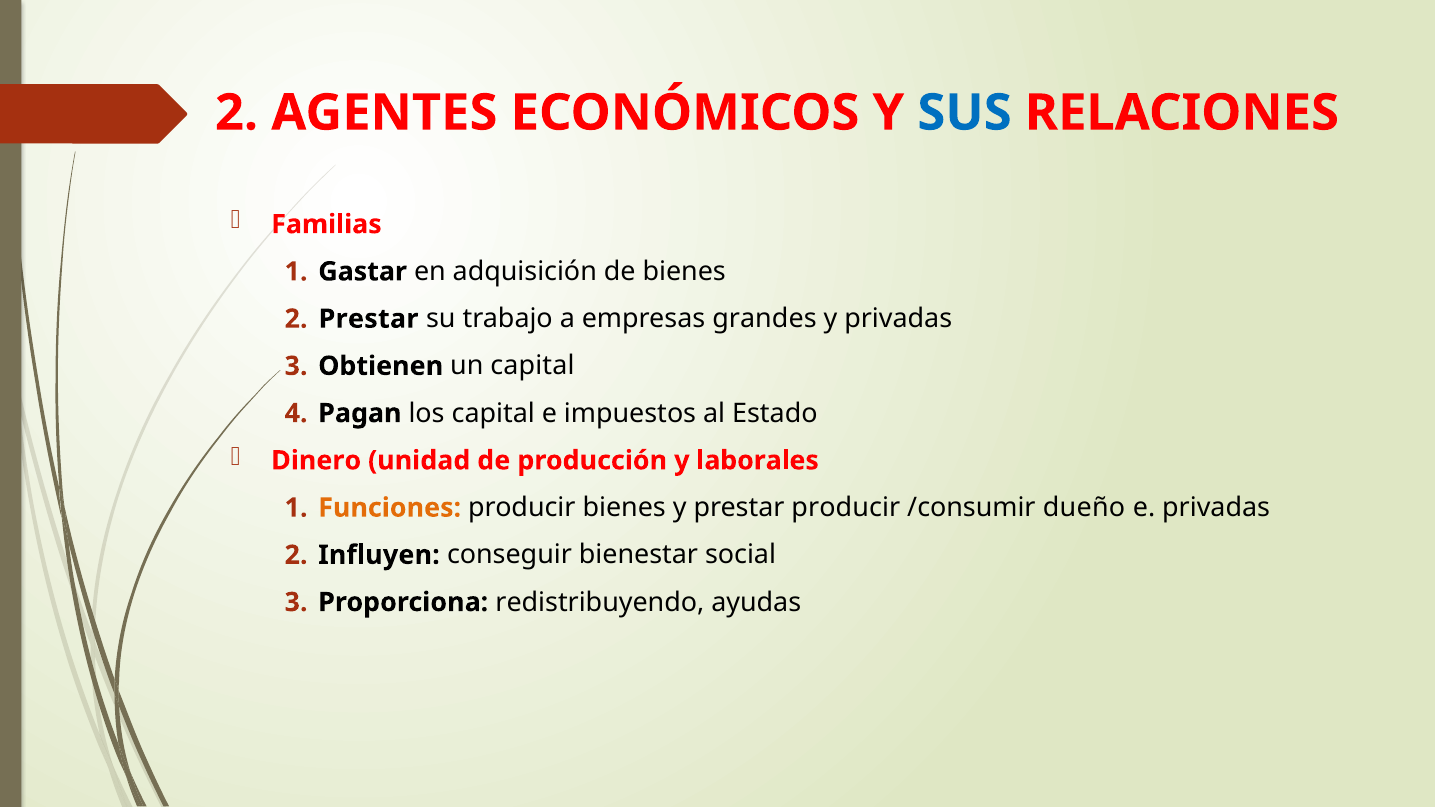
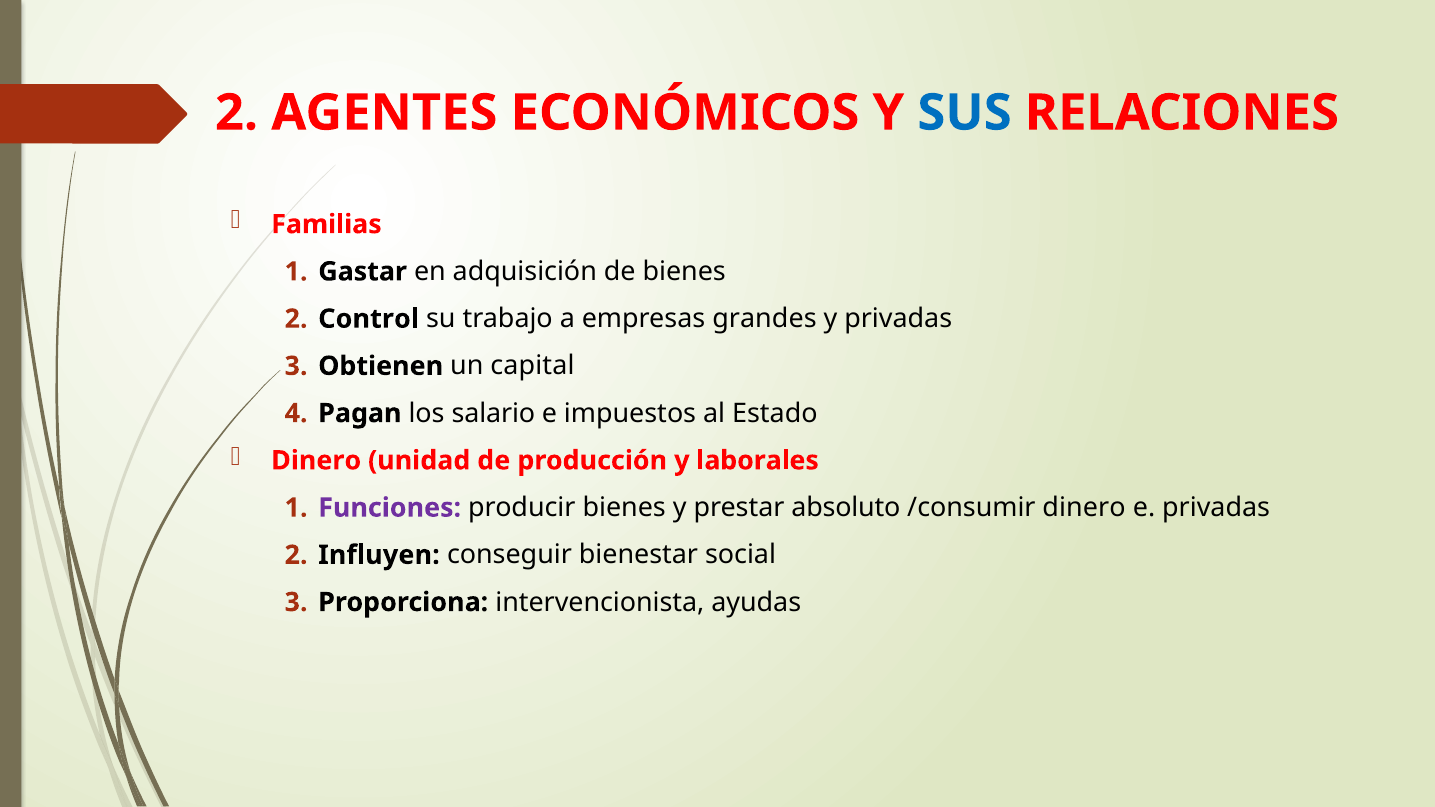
2 Prestar: Prestar -> Control
los capital: capital -> salario
Funciones colour: orange -> purple
prestar producir: producir -> absoluto
/consumir dueño: dueño -> dinero
redistribuyendo: redistribuyendo -> intervencionista
